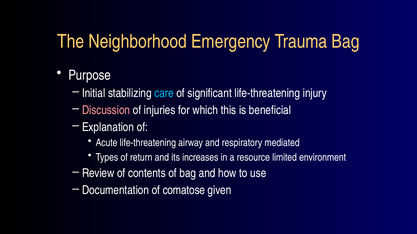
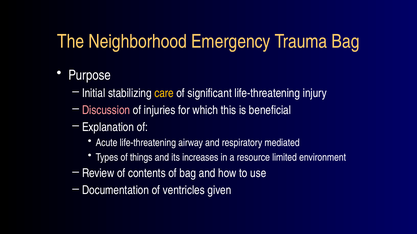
care colour: light blue -> yellow
return: return -> things
comatose: comatose -> ventricles
